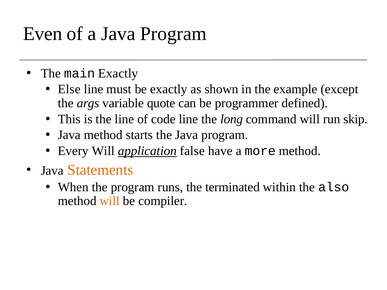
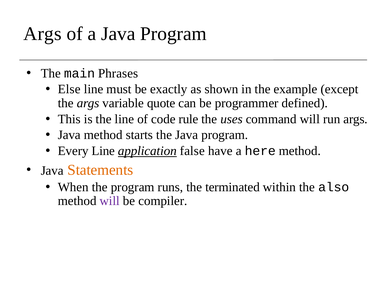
Even at (43, 34): Even -> Args
main Exactly: Exactly -> Phrases
code line: line -> rule
long: long -> uses
run skip: skip -> args
Every Will: Will -> Line
more: more -> here
will at (110, 201) colour: orange -> purple
